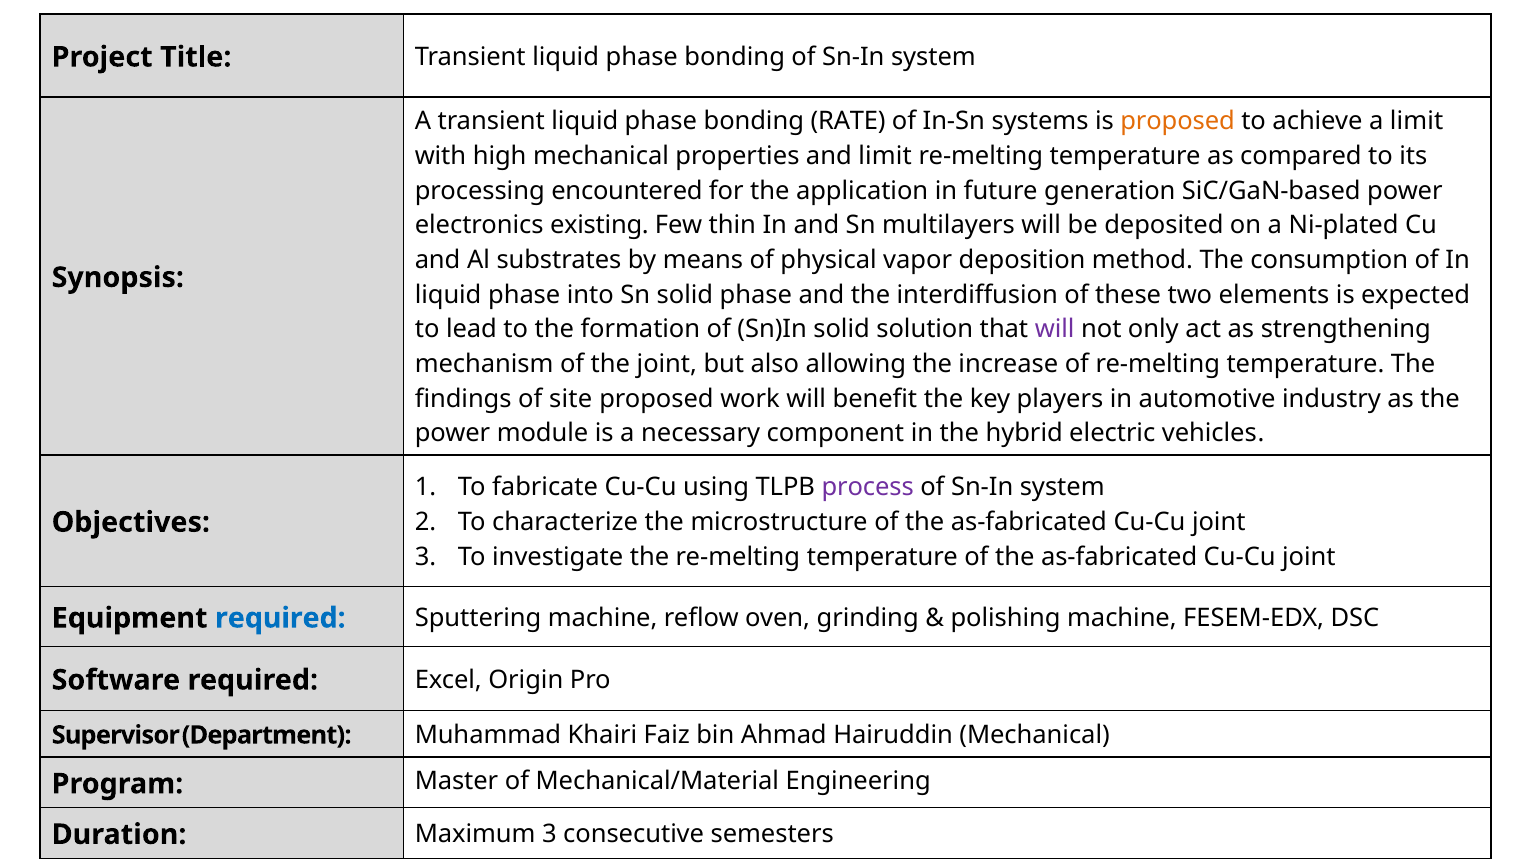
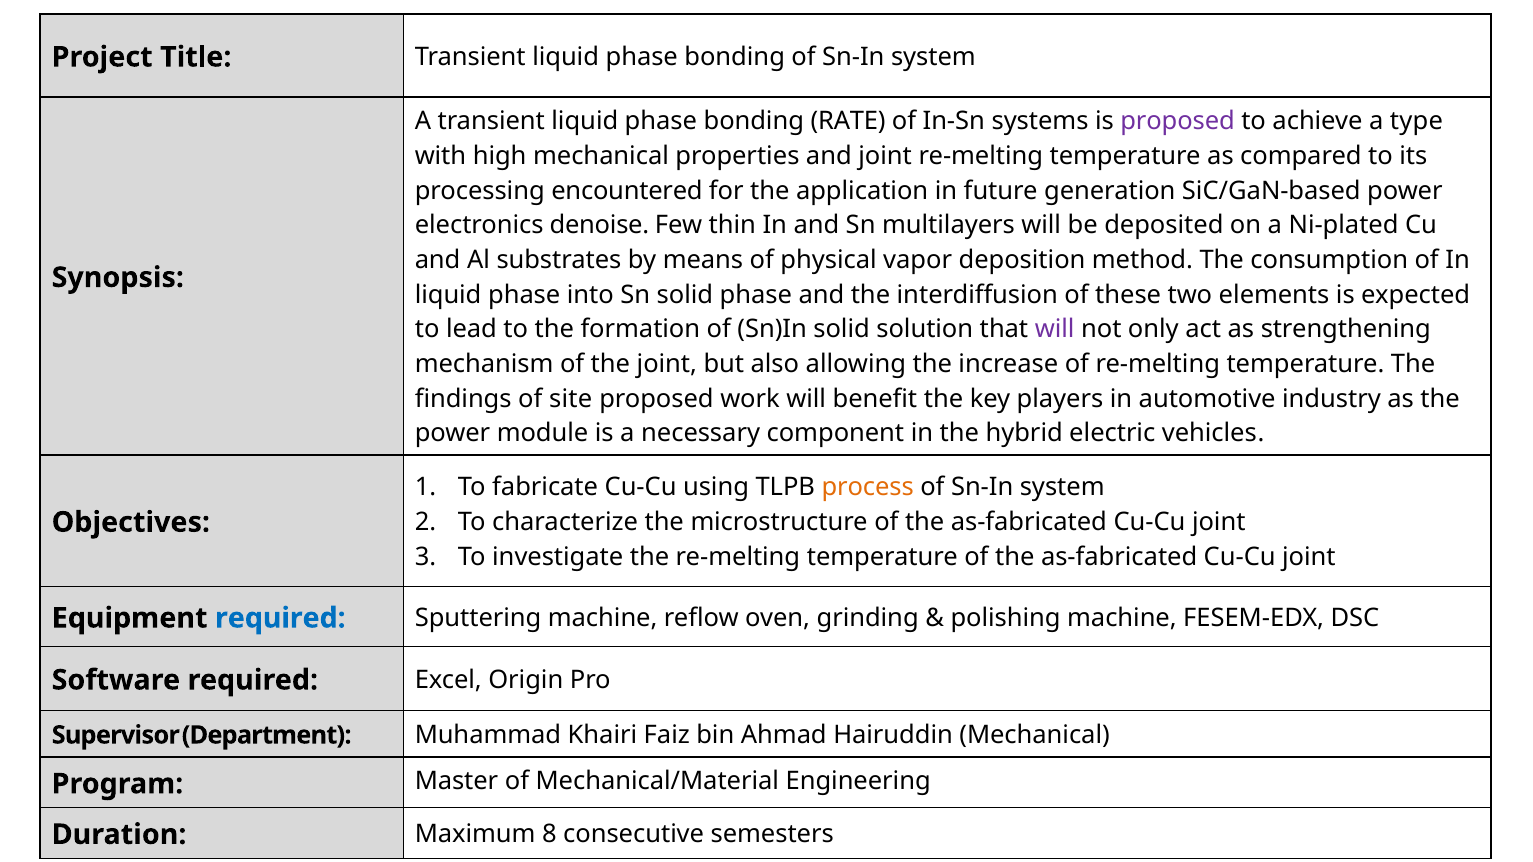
proposed at (1178, 121) colour: orange -> purple
a limit: limit -> type
and limit: limit -> joint
existing: existing -> denoise
process colour: purple -> orange
Maximum 3: 3 -> 8
